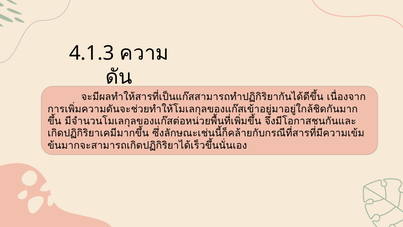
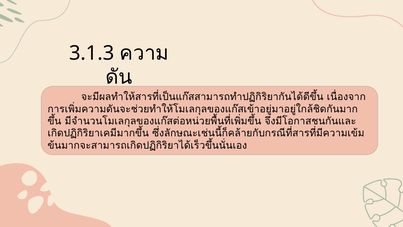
4.1.3: 4.1.3 -> 3.1.3
